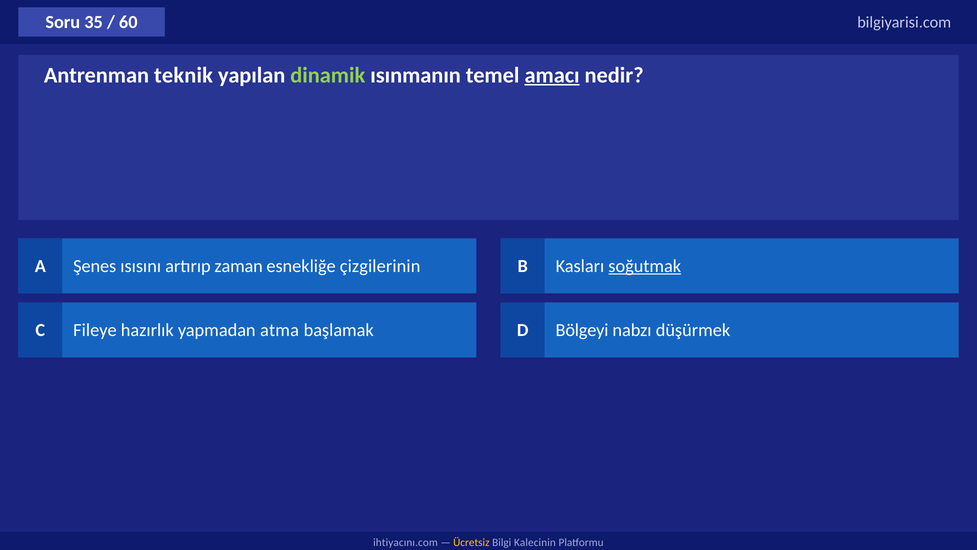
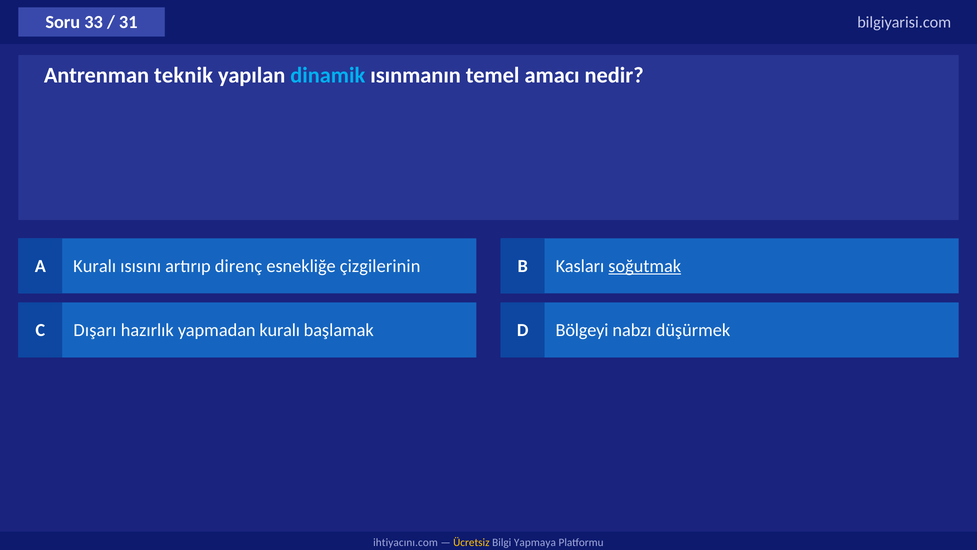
35: 35 -> 33
60: 60 -> 31
dinamik colour: light green -> light blue
amacı underline: present -> none
A Şenes: Şenes -> Kuralı
zaman: zaman -> direnç
Fileye: Fileye -> Dışarı
yapmadan atma: atma -> kuralı
Kalecinin: Kalecinin -> Yapmaya
